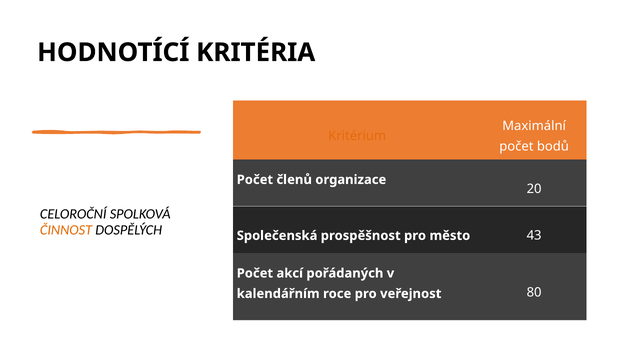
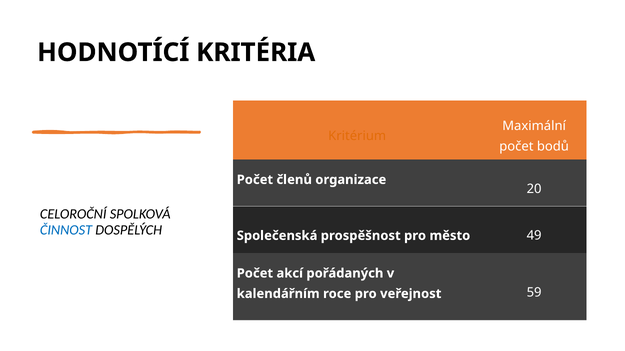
ČINNOST colour: orange -> blue
43: 43 -> 49
80: 80 -> 59
